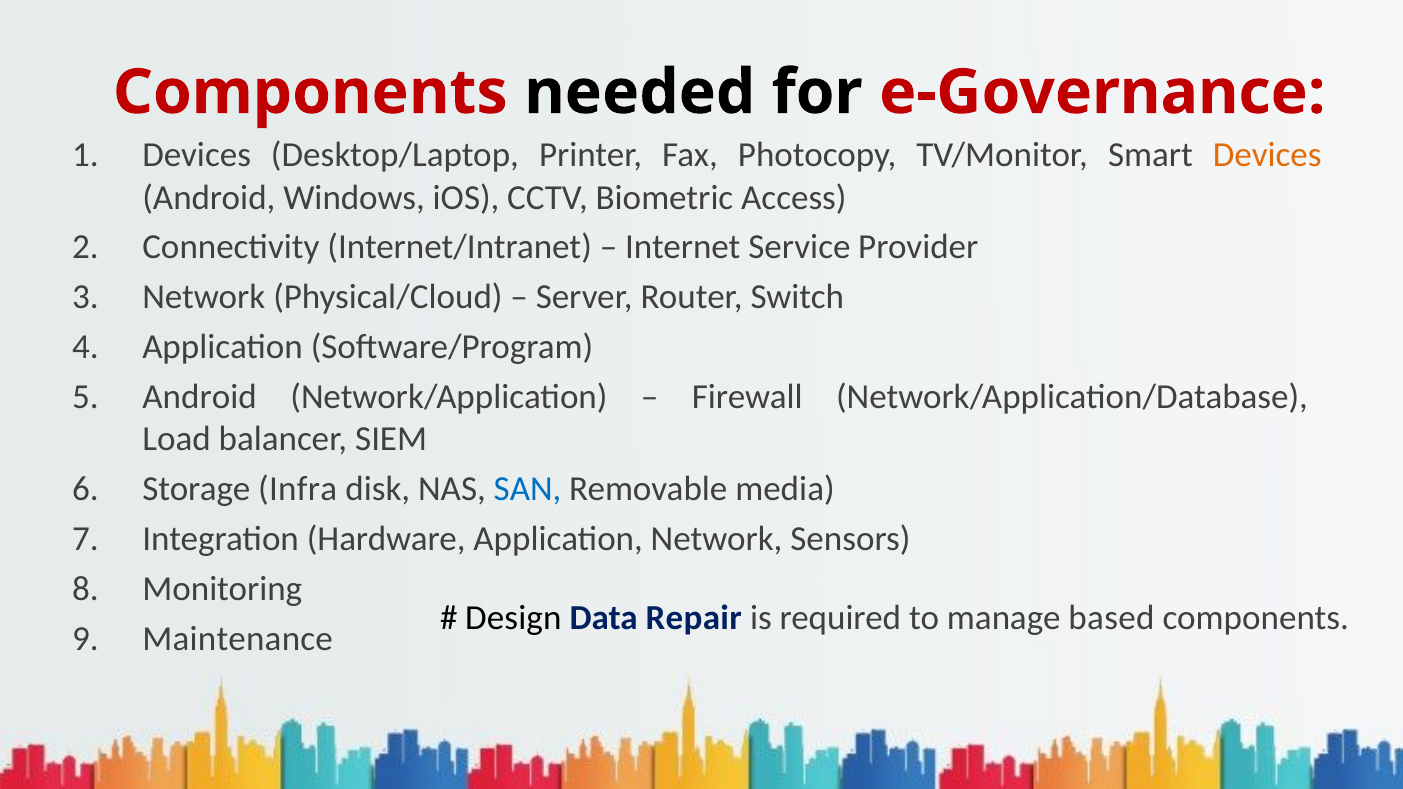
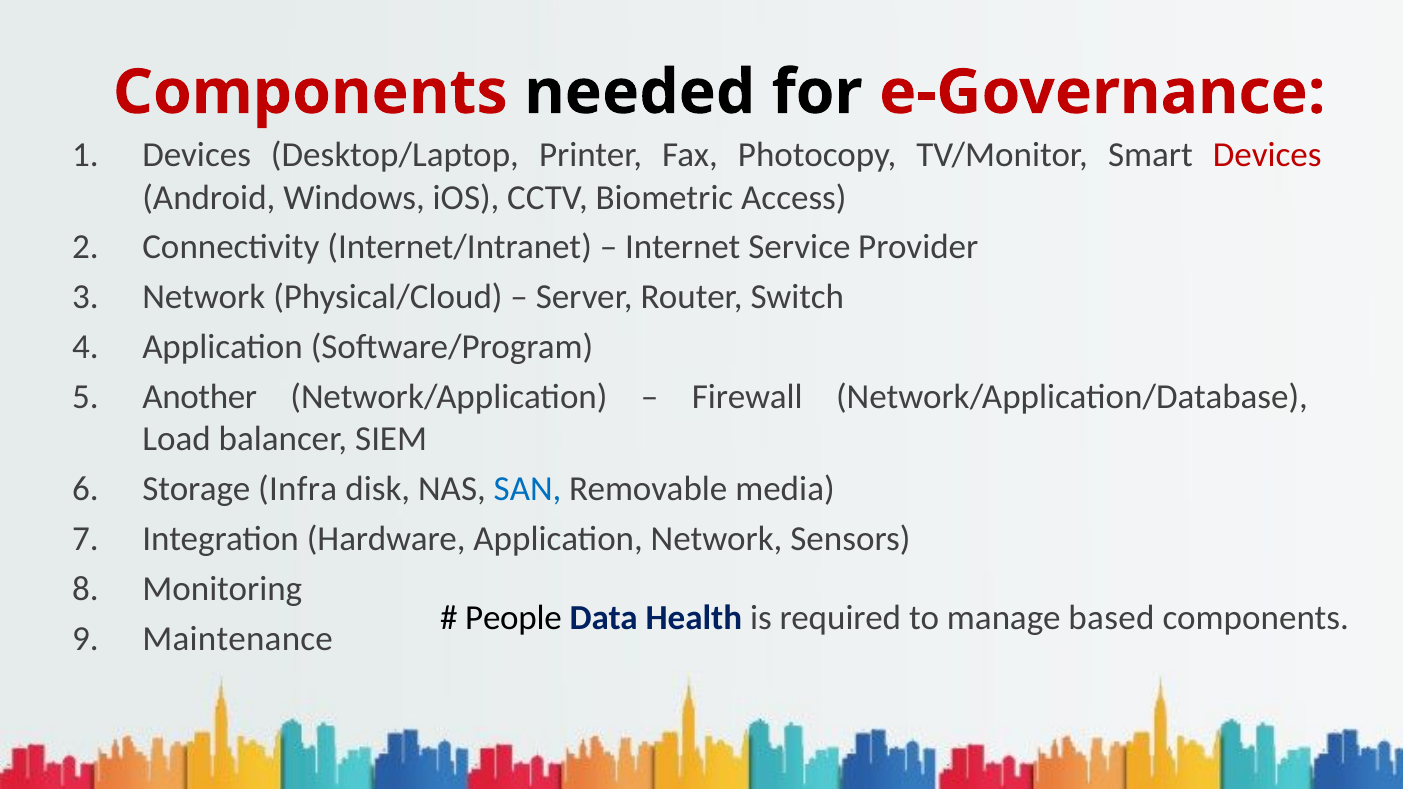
Devices at (1267, 155) colour: orange -> red
Android at (200, 397): Android -> Another
Design: Design -> People
Repair: Repair -> Health
